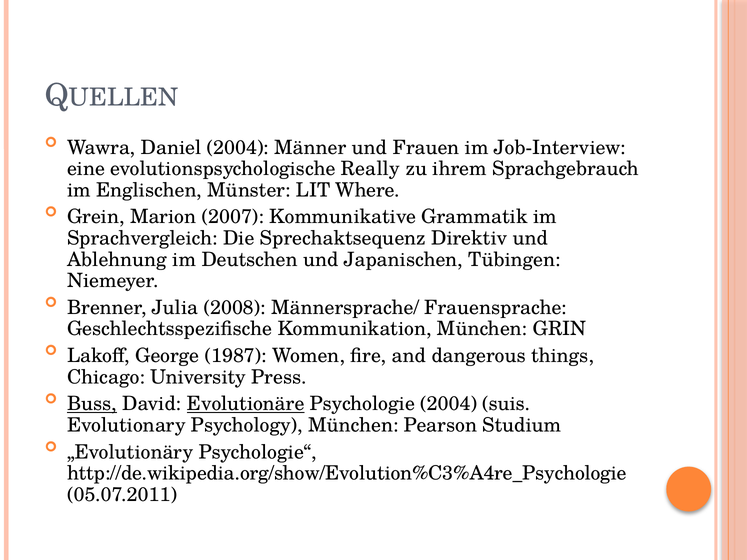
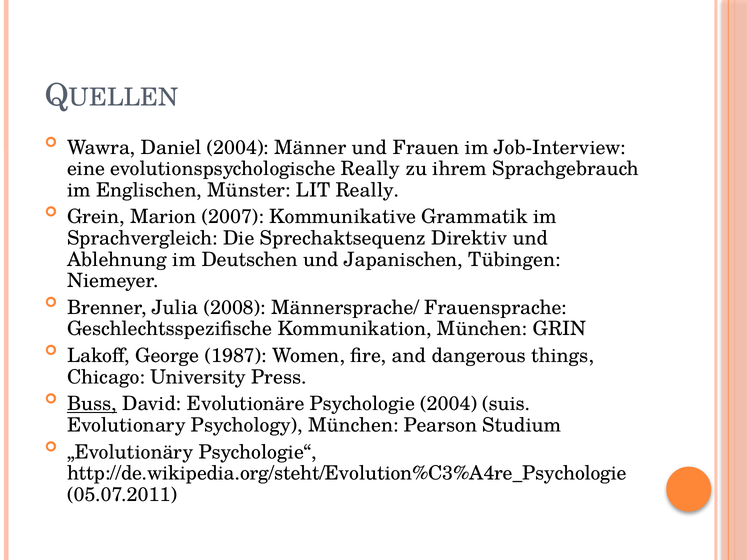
LIT Where: Where -> Really
Evolutionäre underline: present -> none
http://de.wikipedia.org/show/Evolution%C3%A4re_Psychologie: http://de.wikipedia.org/show/Evolution%C3%A4re_Psychologie -> http://de.wikipedia.org/steht/Evolution%C3%A4re_Psychologie
